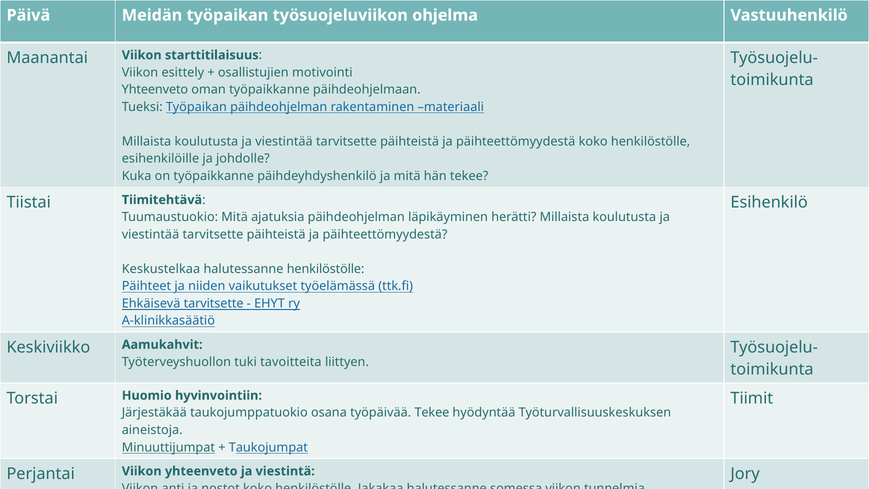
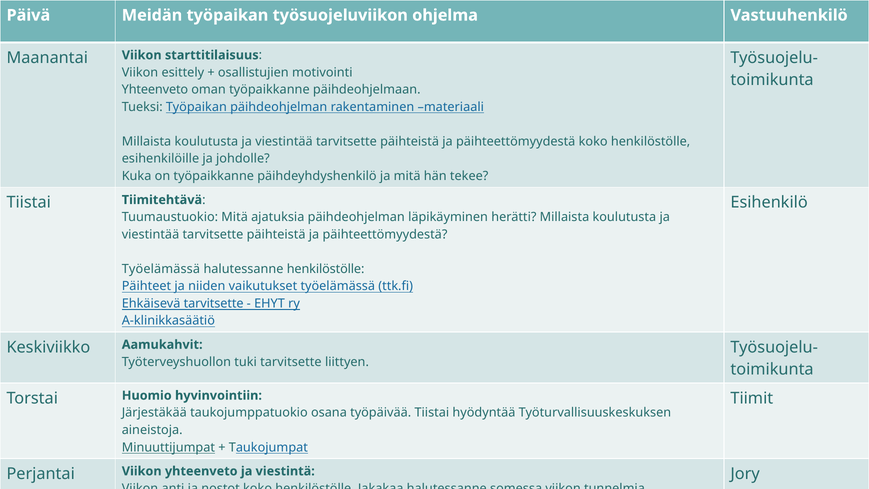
Keskustelkaa at (161, 269): Keskustelkaa -> Työelämässä
tuki tavoitteita: tavoitteita -> tarvitsette
työpäivää Tekee: Tekee -> Tiistai
